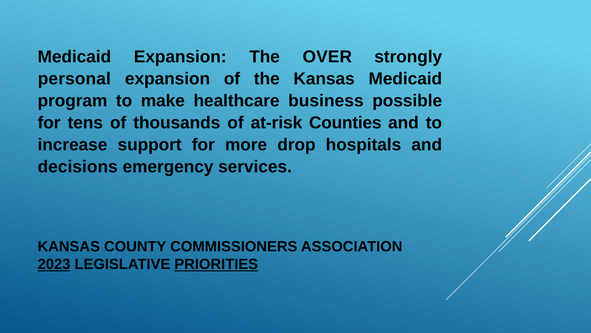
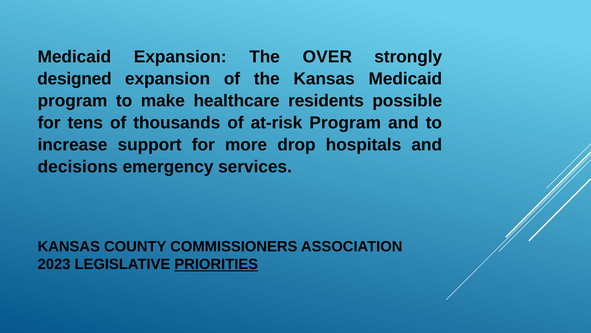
personal: personal -> designed
business: business -> residents
at-risk Counties: Counties -> Program
2023 underline: present -> none
